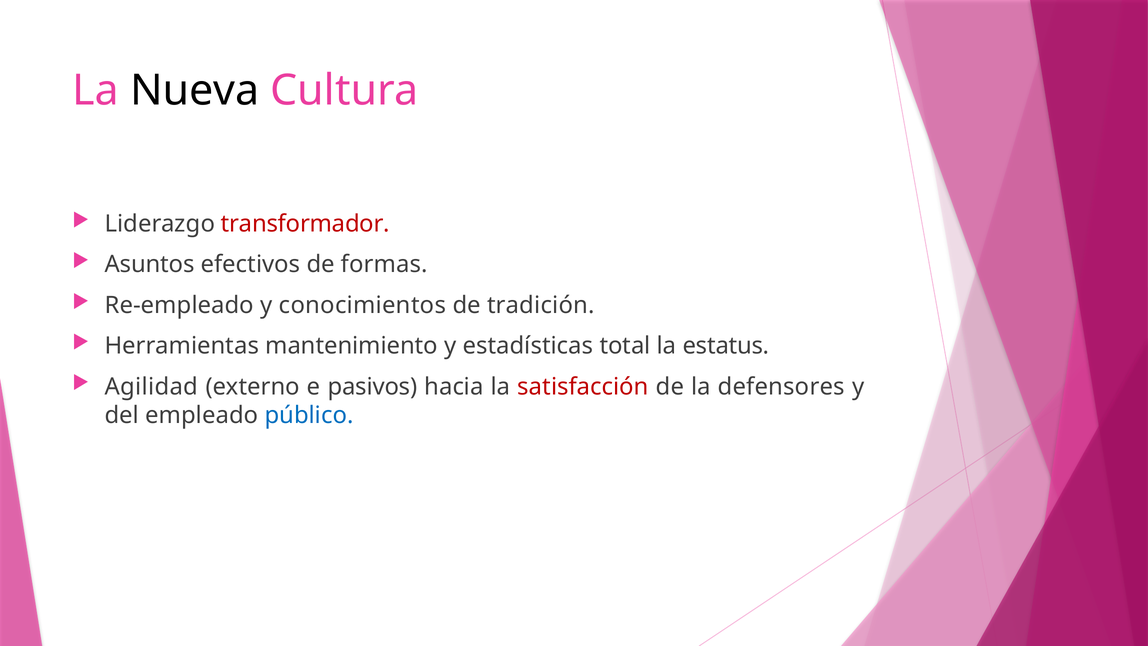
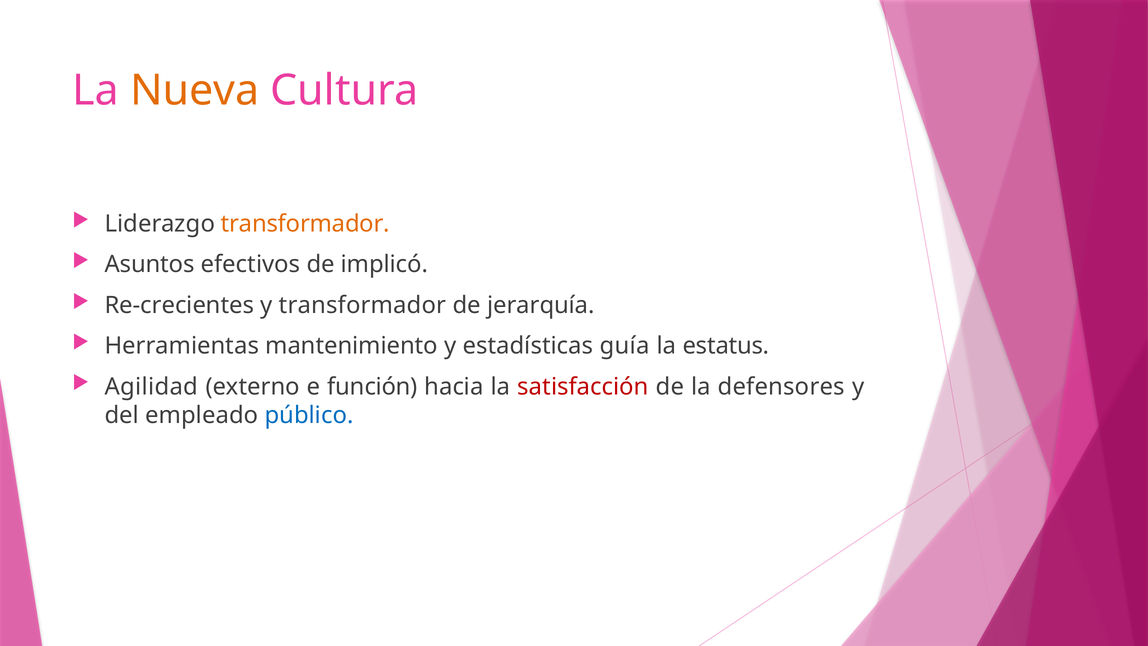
Nueva colour: black -> orange
transformador at (305, 224) colour: red -> orange
formas: formas -> implicó
Re-empleado: Re-empleado -> Re-crecientes
y conocimientos: conocimientos -> transformador
tradición: tradición -> jerarquía
total: total -> guía
pasivos: pasivos -> función
